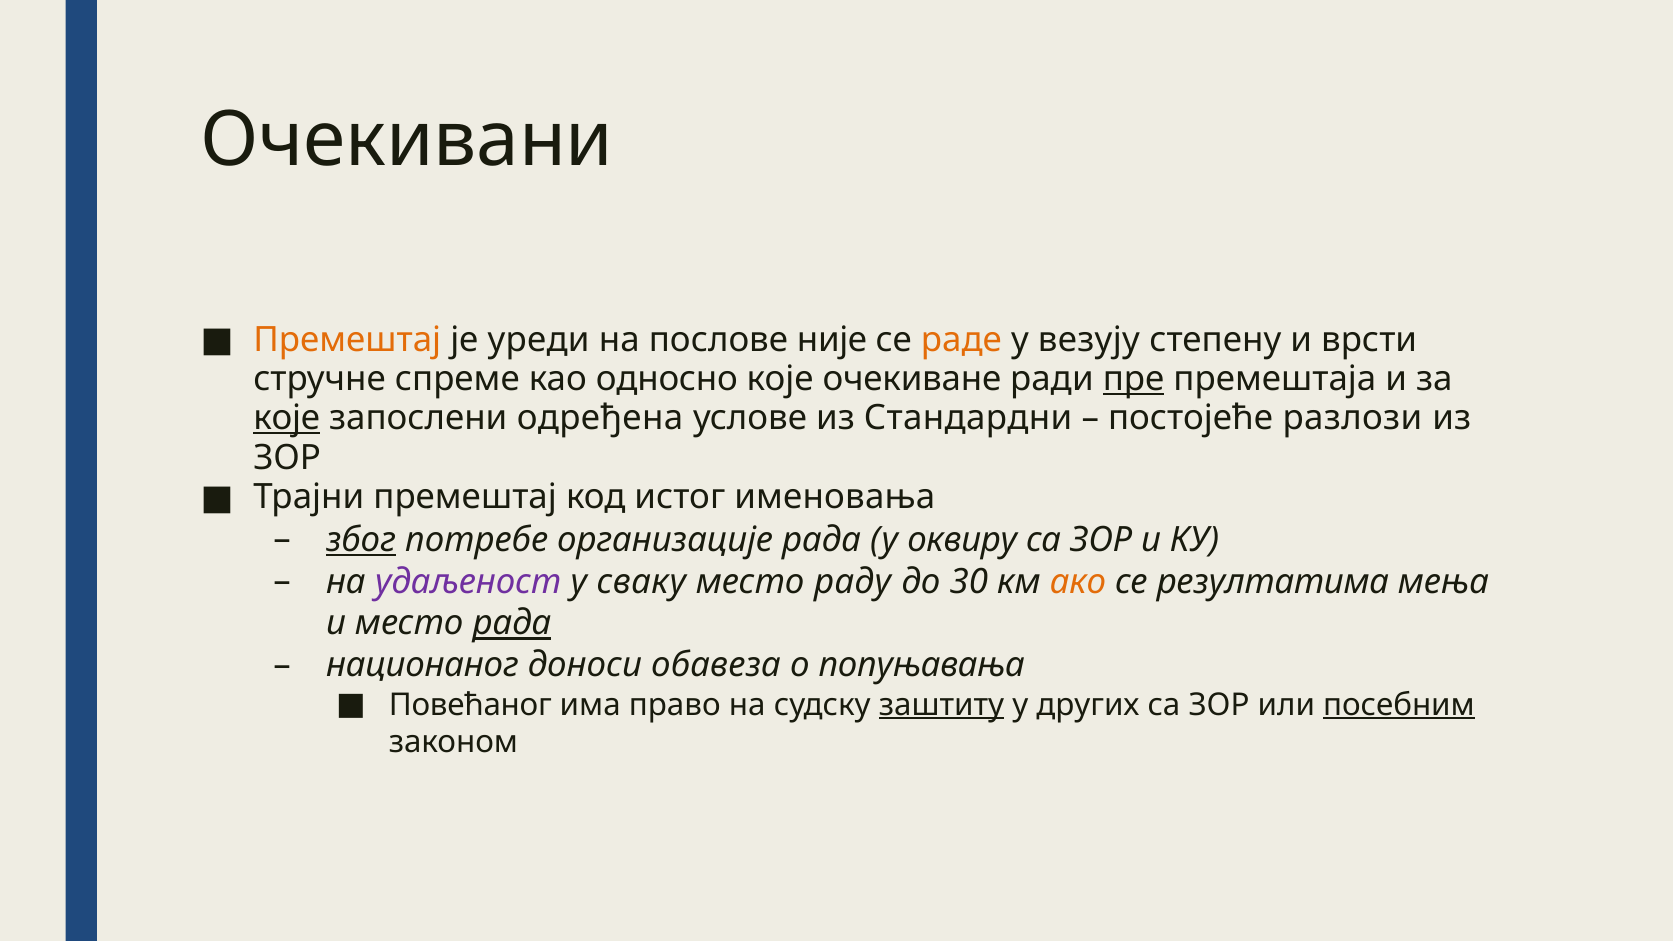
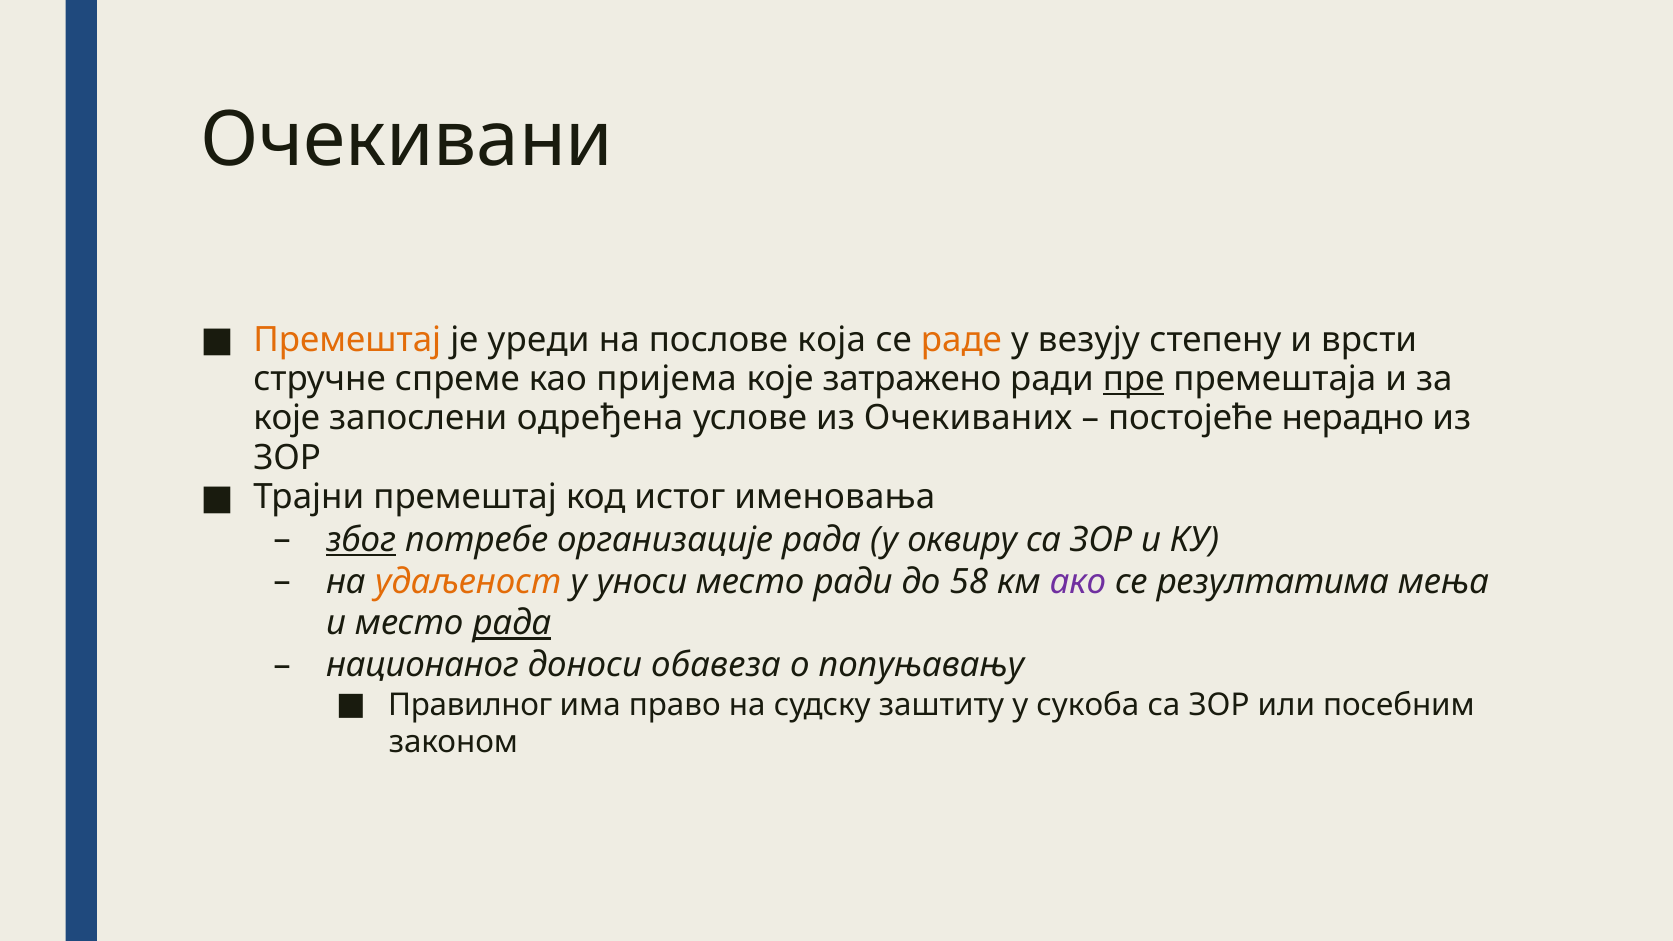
није: није -> која
односно: односно -> пријема
очекиване: очекиване -> затражено
које at (287, 418) underline: present -> none
Стандардни: Стандардни -> Очекиваних
разлози: разлози -> нерадно
удаљеност colour: purple -> orange
сваку: сваку -> уноси
место раду: раду -> ради
30: 30 -> 58
ако colour: orange -> purple
попуњавања: попуњавања -> попуњавању
Повећаног: Повећаног -> Правилног
заштиту underline: present -> none
других: других -> сукоба
посебним underline: present -> none
